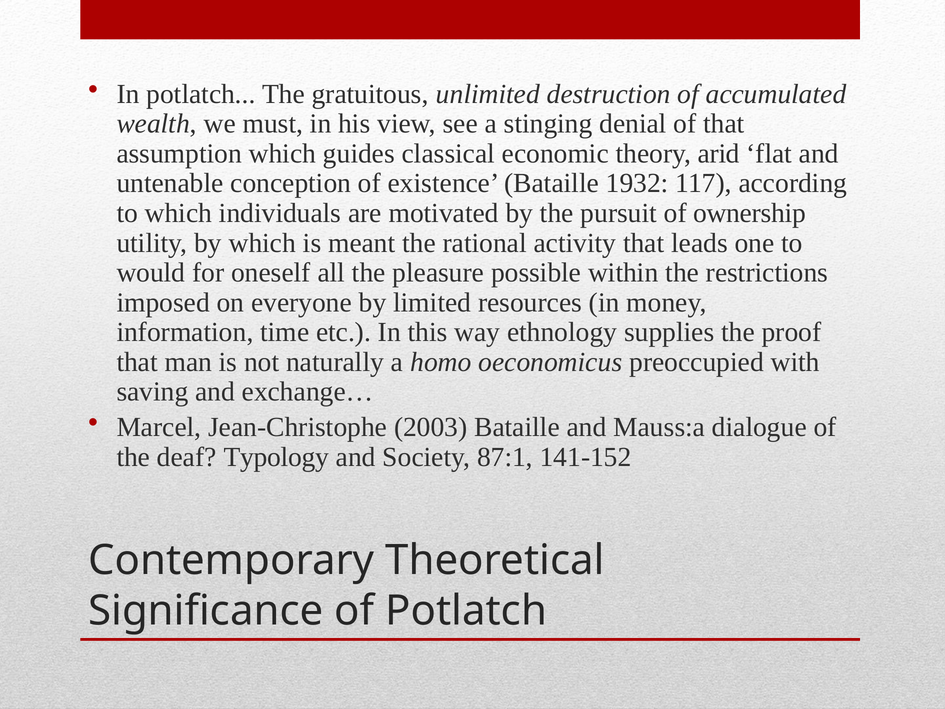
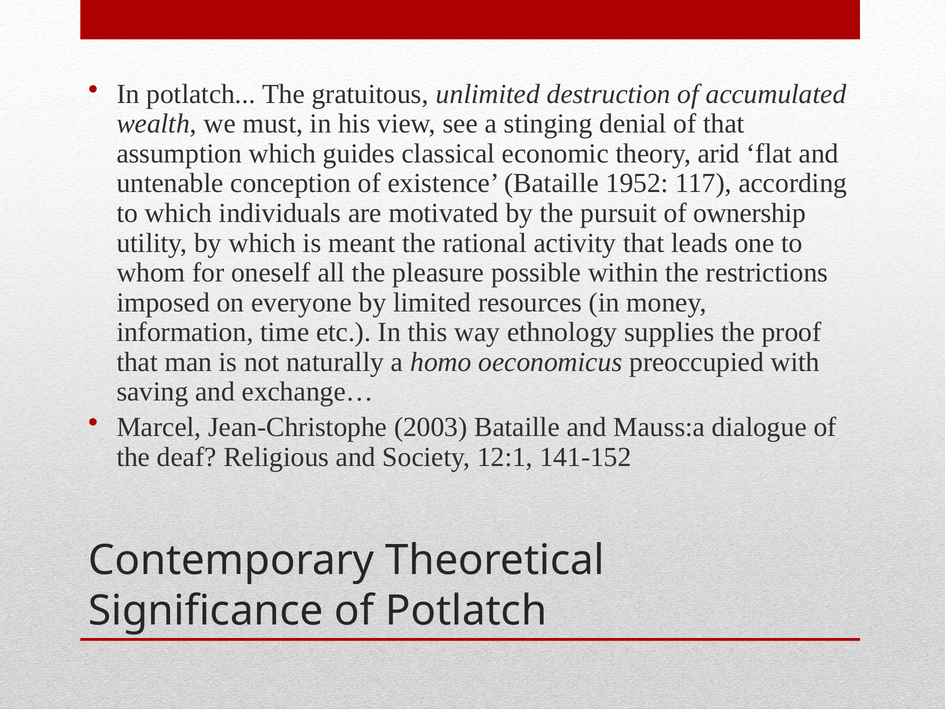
1932: 1932 -> 1952
would: would -> whom
Typology: Typology -> Religious
87:1: 87:1 -> 12:1
